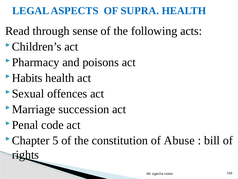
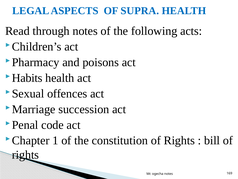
through sense: sense -> notes
5: 5 -> 1
constitution of Abuse: Abuse -> Rights
